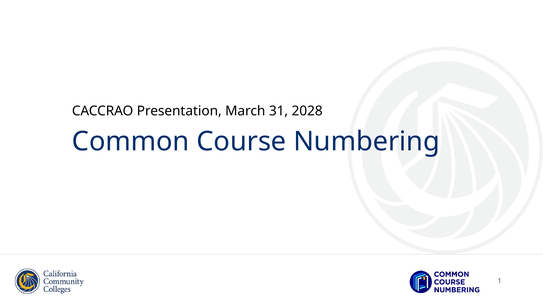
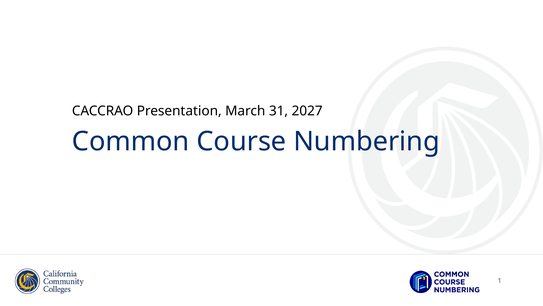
2028: 2028 -> 2027
